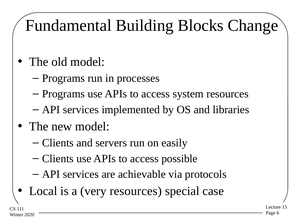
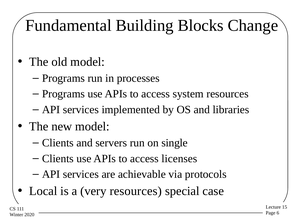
easily: easily -> single
possible: possible -> licenses
